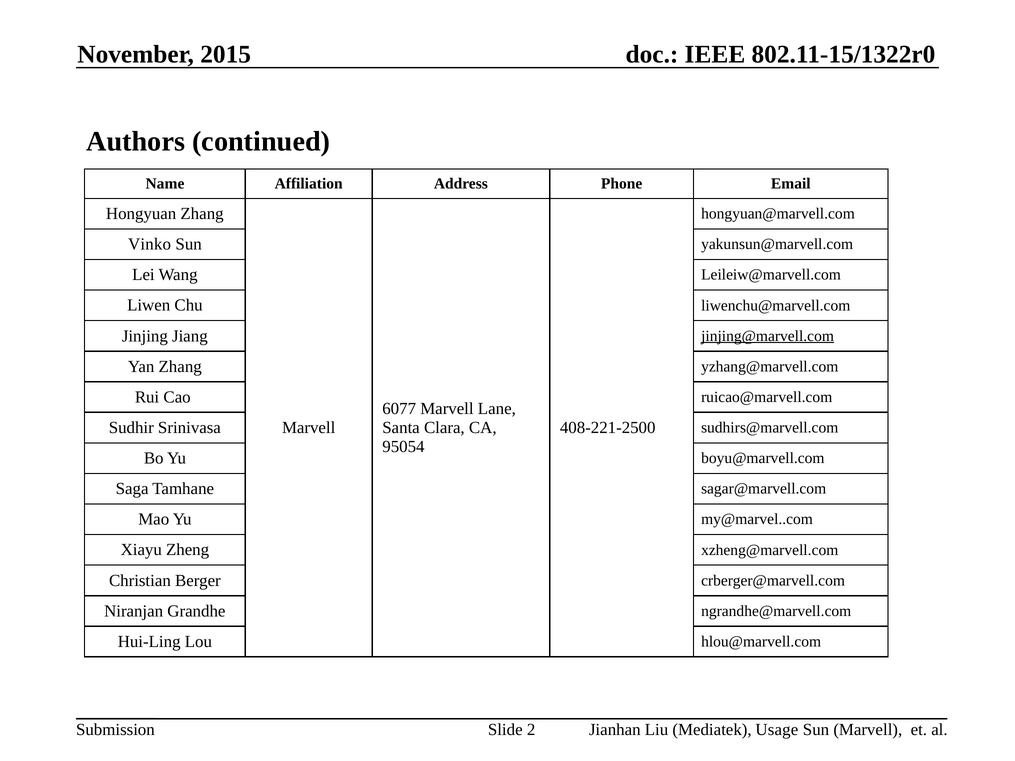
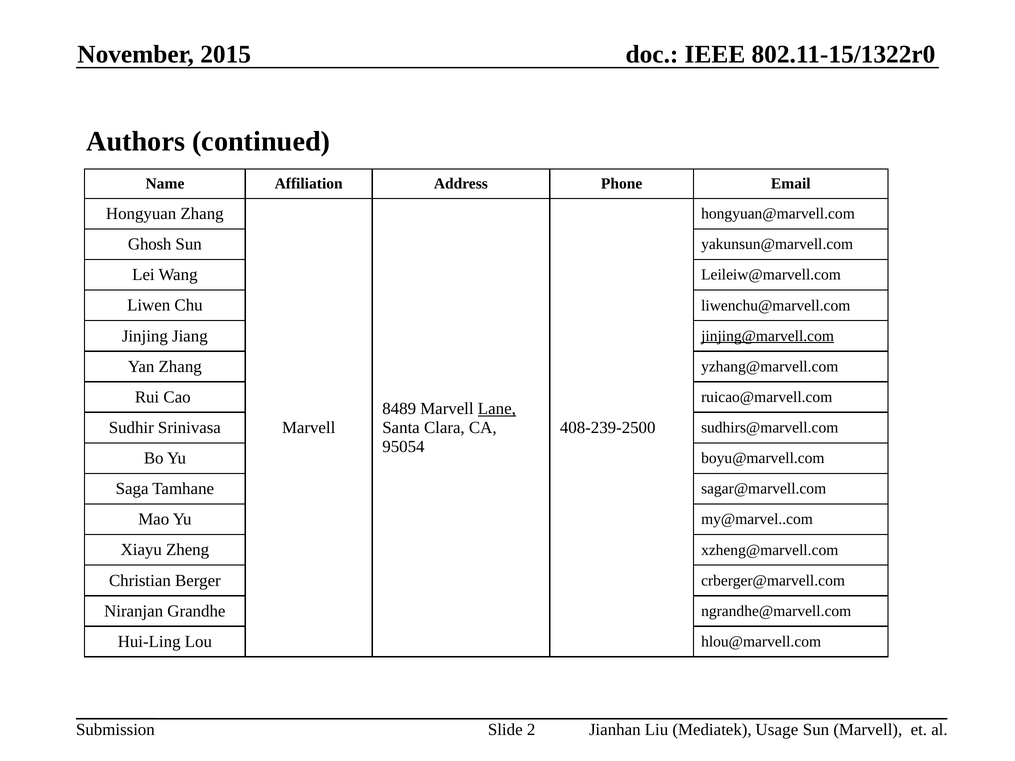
Vinko: Vinko -> Ghosh
6077: 6077 -> 8489
Lane underline: none -> present
408-221-2500: 408-221-2500 -> 408-239-2500
